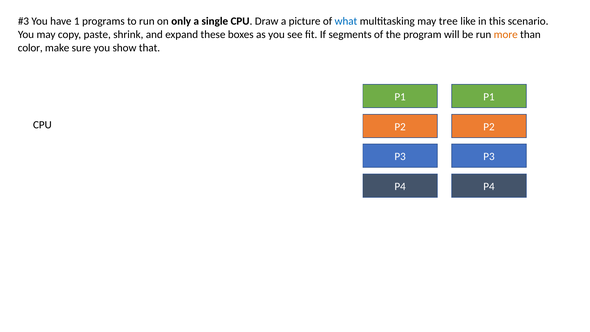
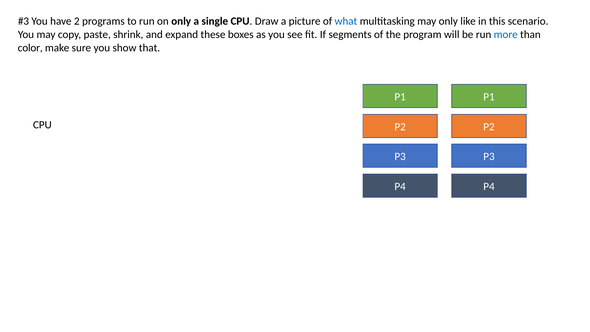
1: 1 -> 2
may tree: tree -> only
more colour: orange -> blue
